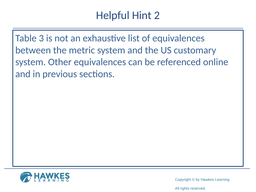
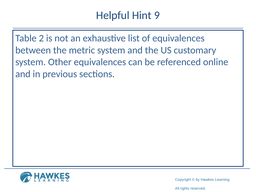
2: 2 -> 9
3: 3 -> 2
